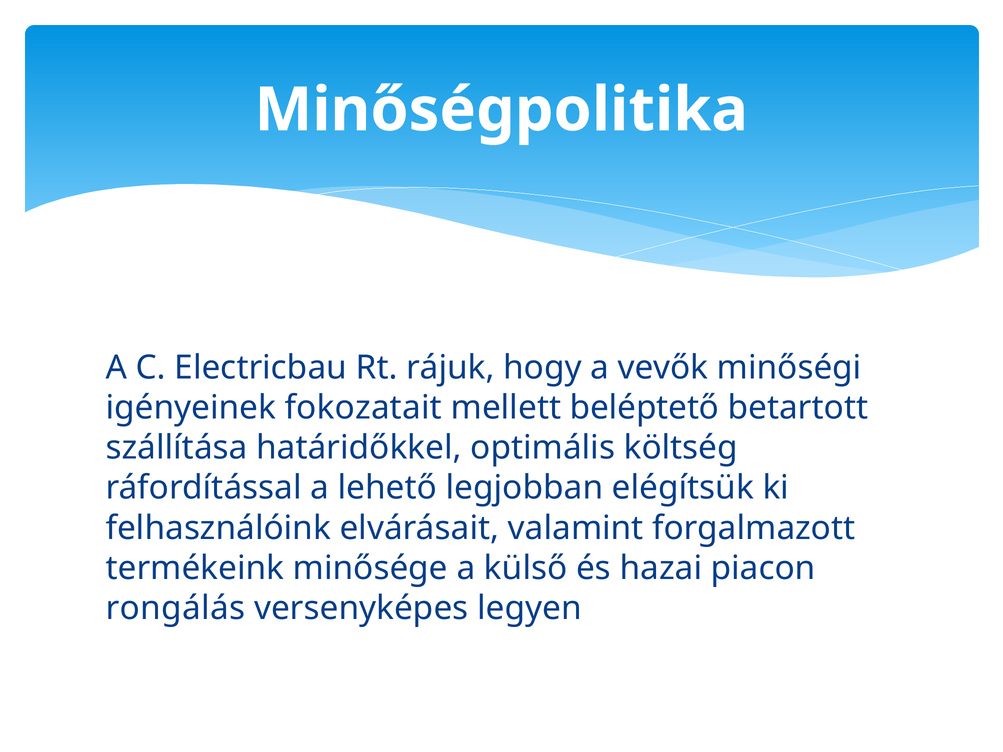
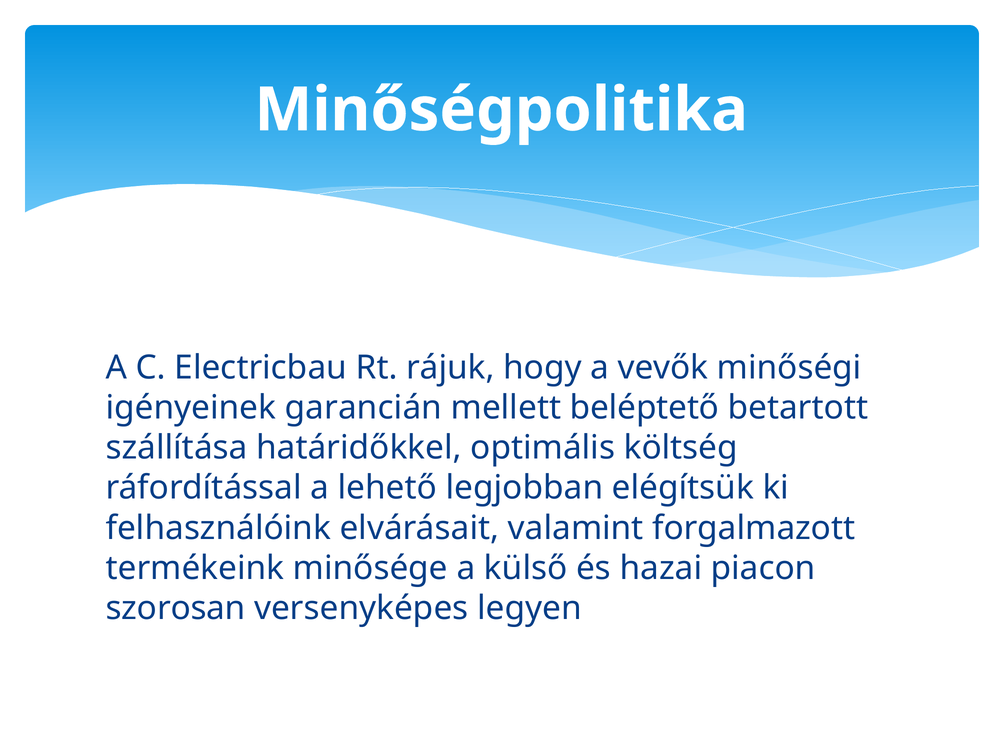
fokozatait: fokozatait -> garancián
rongálás: rongálás -> szorosan
